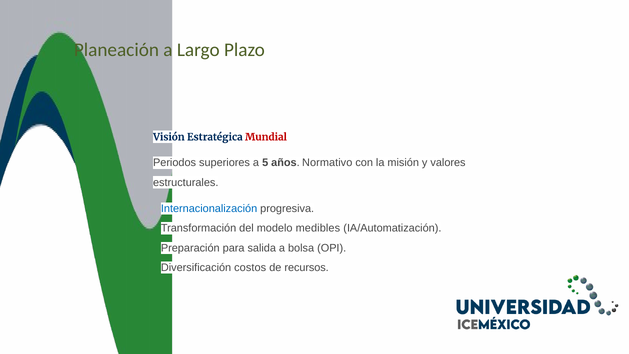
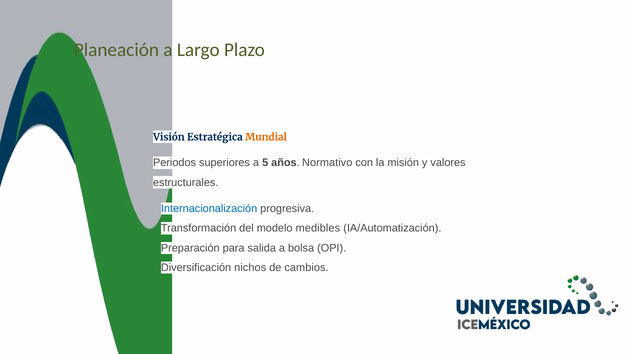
Mundial colour: red -> orange
costos: costos -> nichos
recursos: recursos -> cambios
